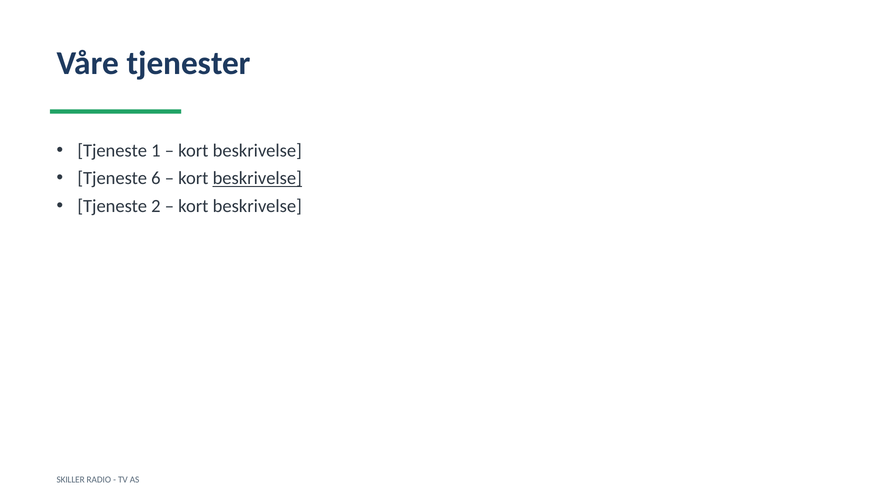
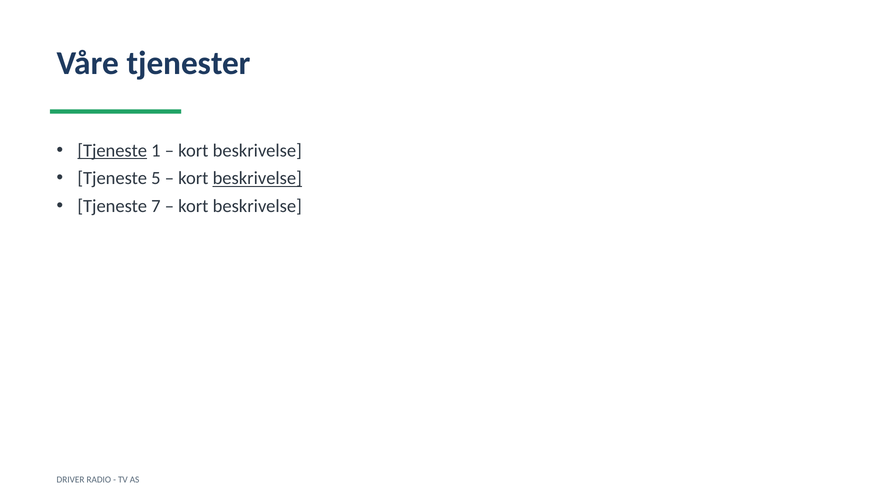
Tjeneste at (112, 151) underline: none -> present
6: 6 -> 5
2: 2 -> 7
SKILLER: SKILLER -> DRIVER
